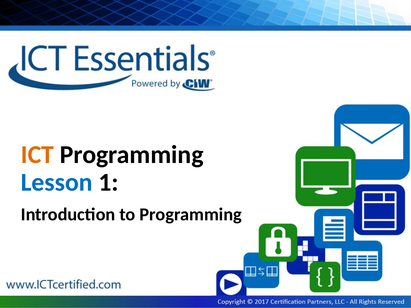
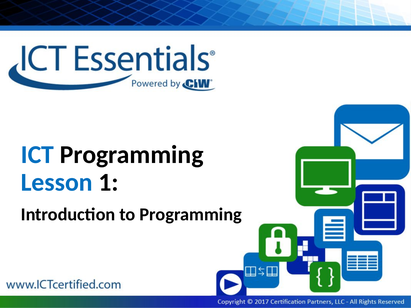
ICT colour: orange -> blue
